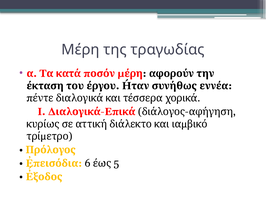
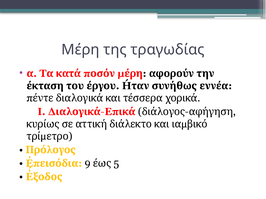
6: 6 -> 9
